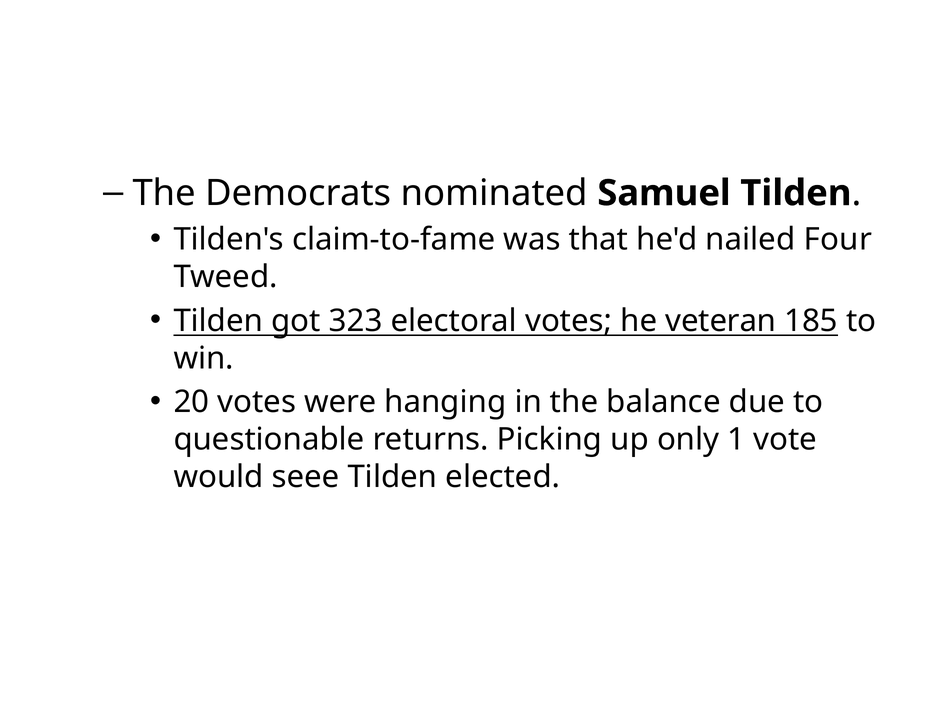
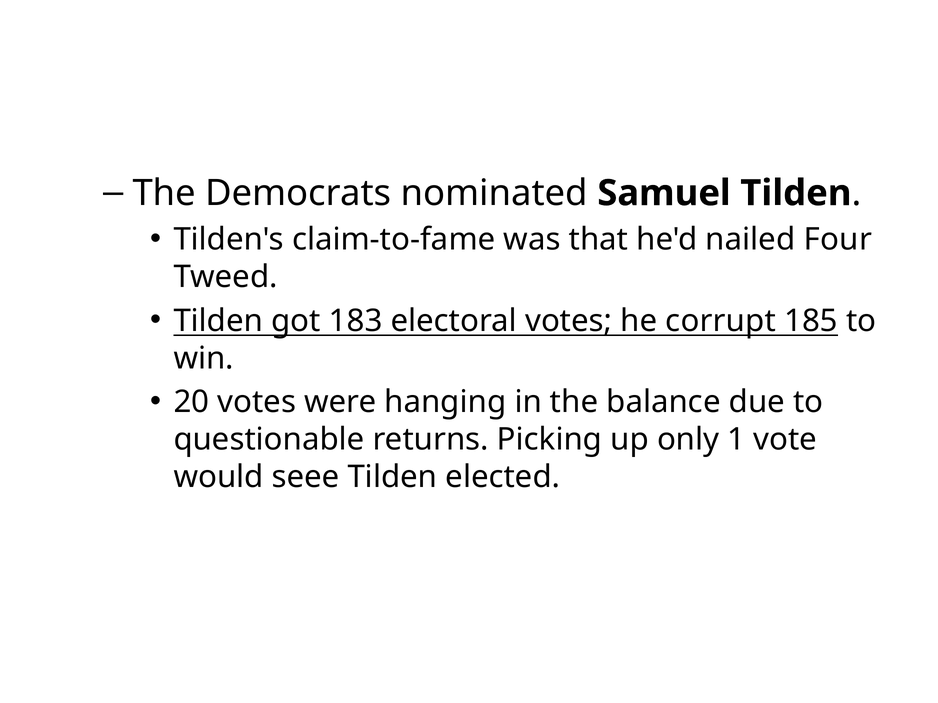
323: 323 -> 183
veteran: veteran -> corrupt
